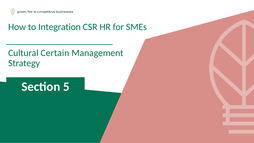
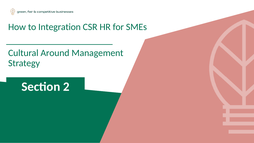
Certain: Certain -> Around
5: 5 -> 2
